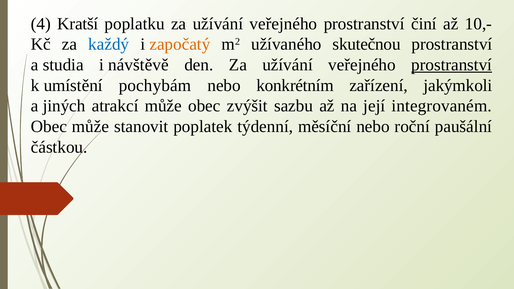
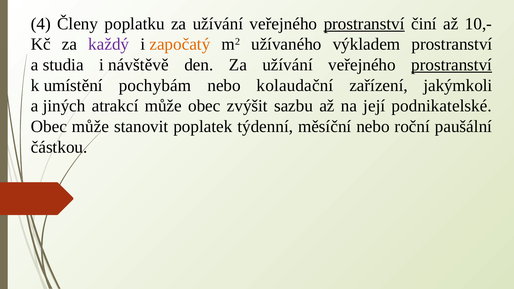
Kratší: Kratší -> Členy
prostranství at (364, 24) underline: none -> present
každý colour: blue -> purple
skutečnou: skutečnou -> výkladem
konkrétním: konkrétním -> kolaudační
integrovaném: integrovaném -> podnikatelské
